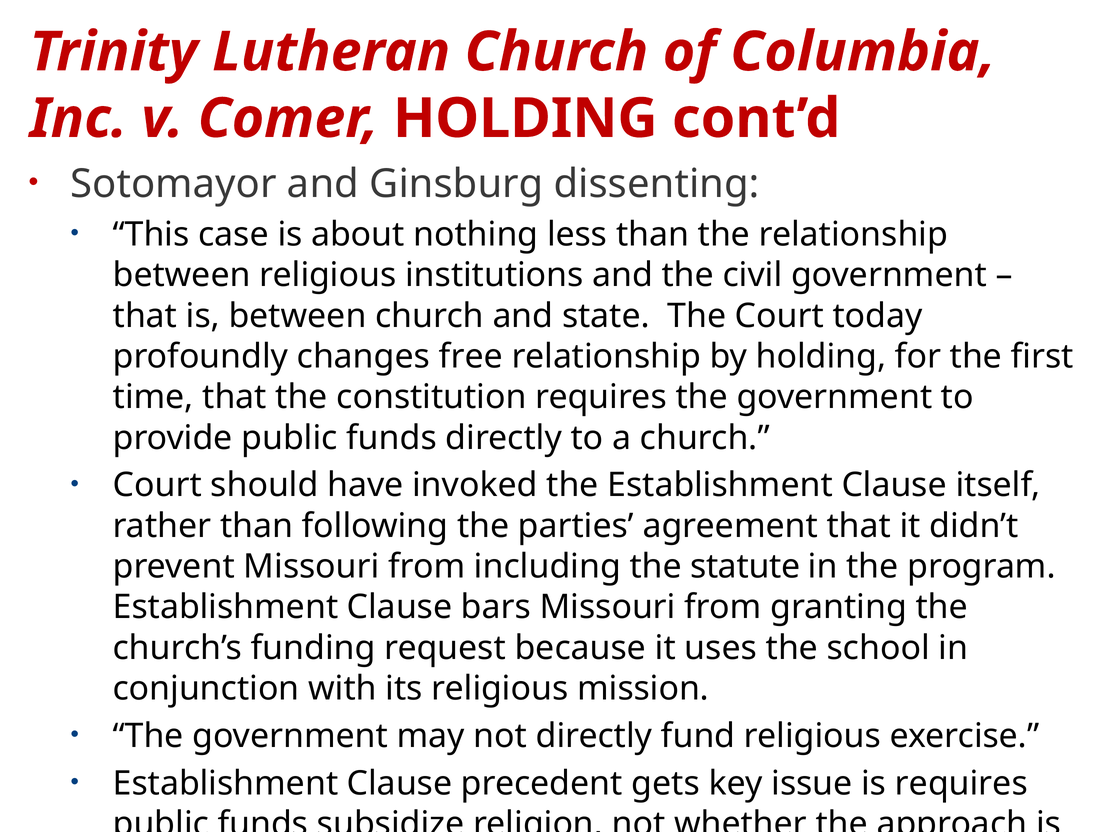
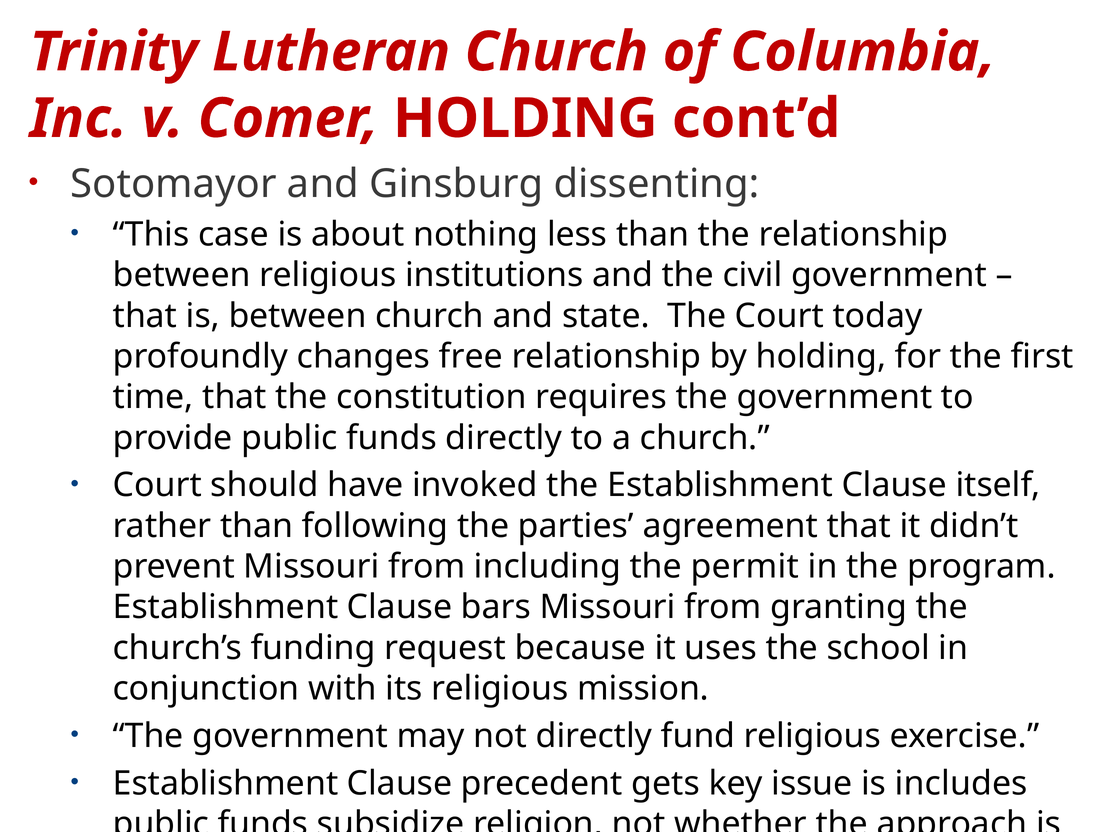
statute: statute -> permit
is requires: requires -> includes
